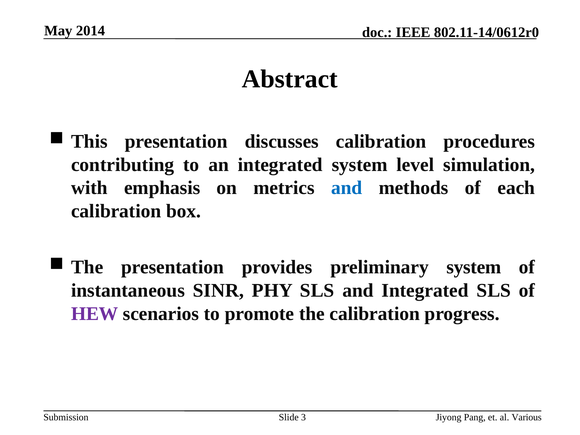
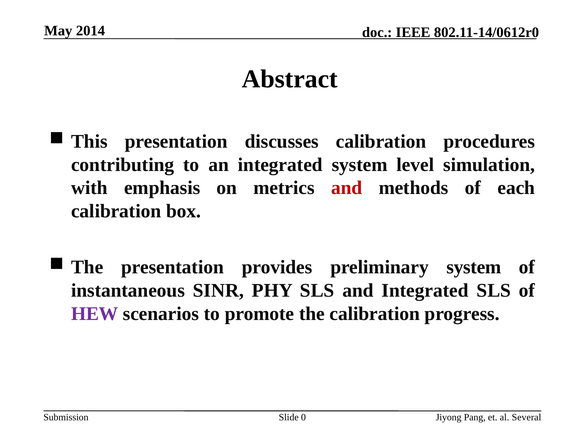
and at (347, 188) colour: blue -> red
3: 3 -> 0
Various: Various -> Several
